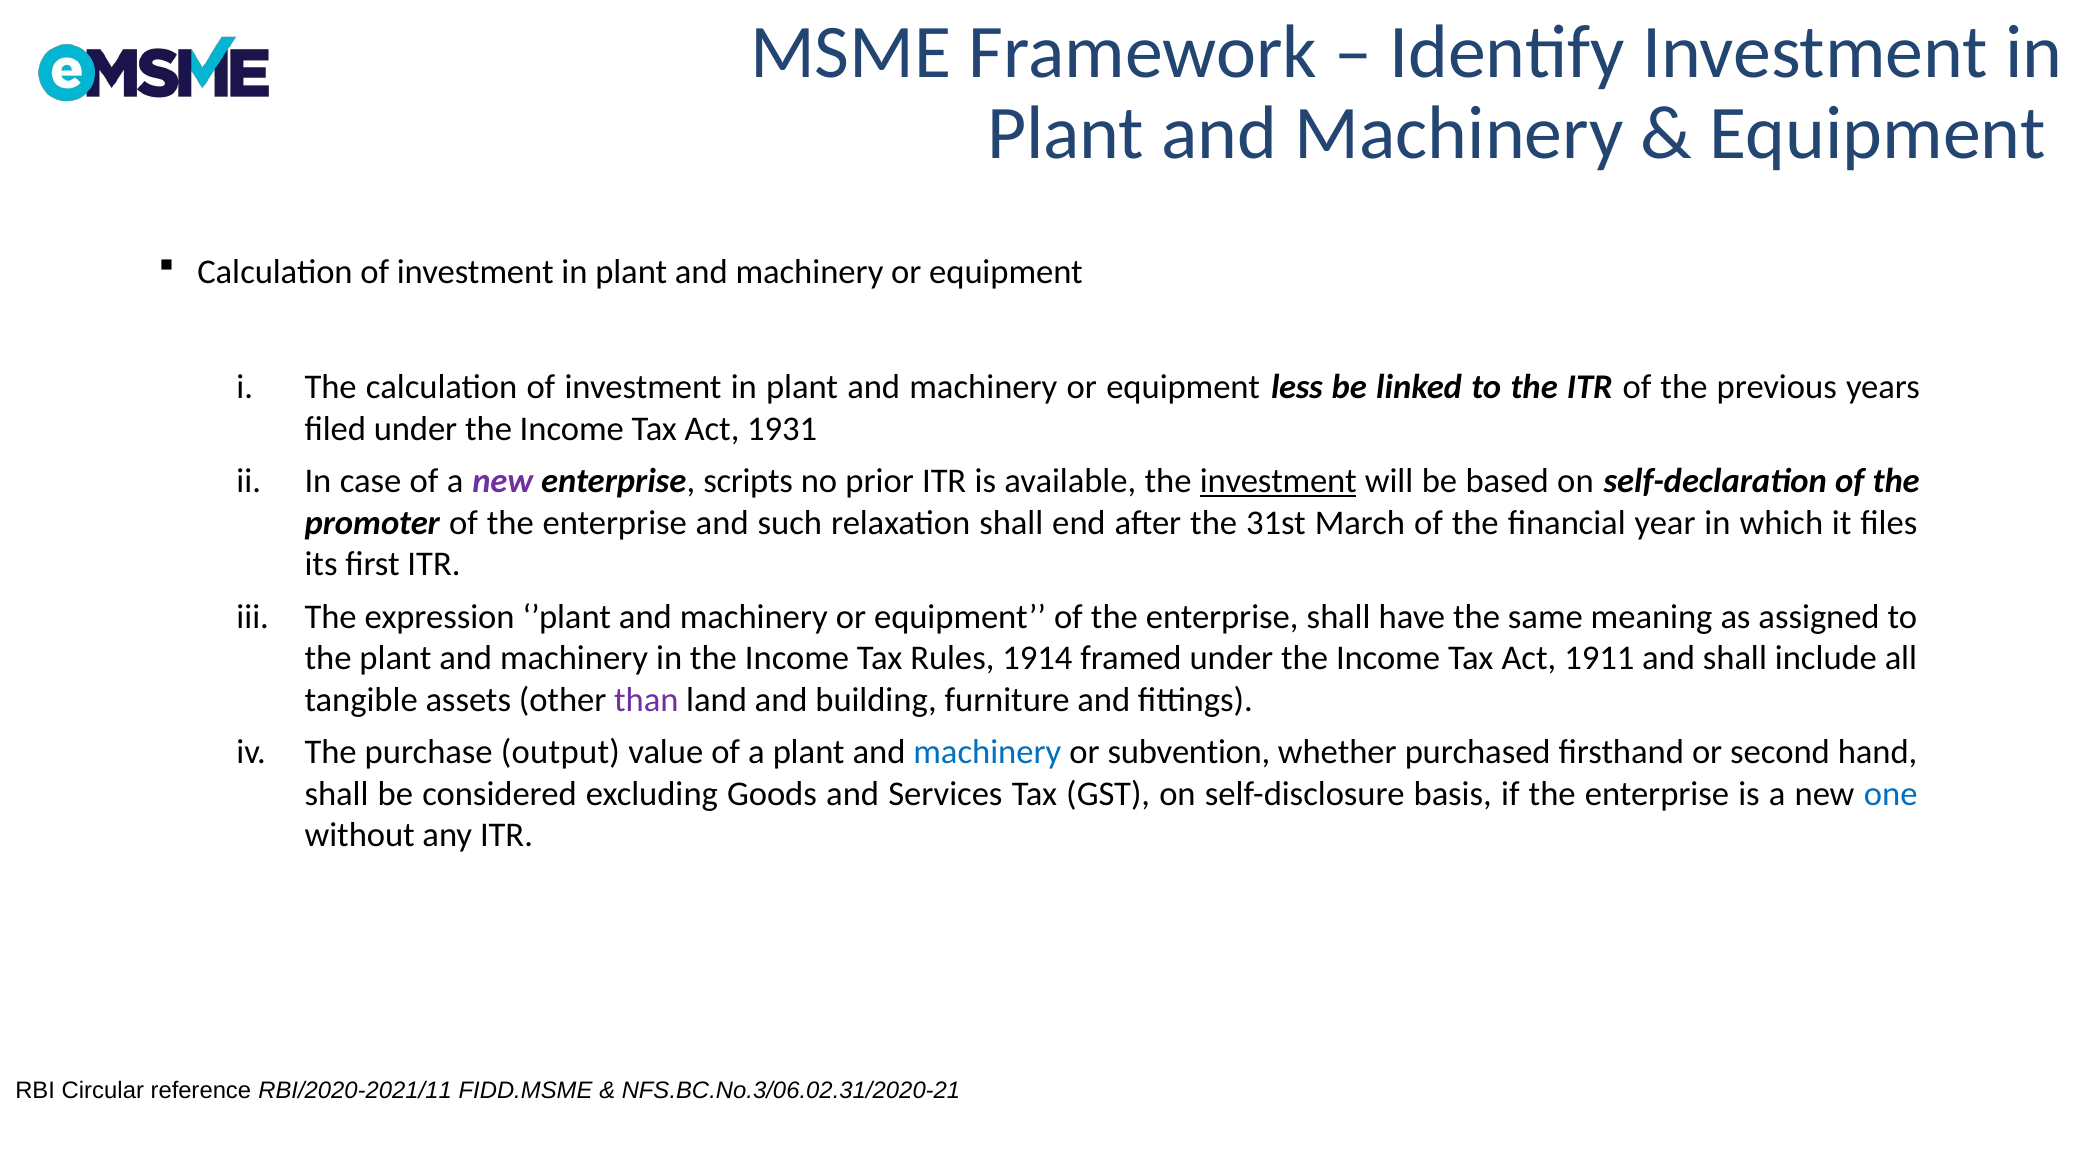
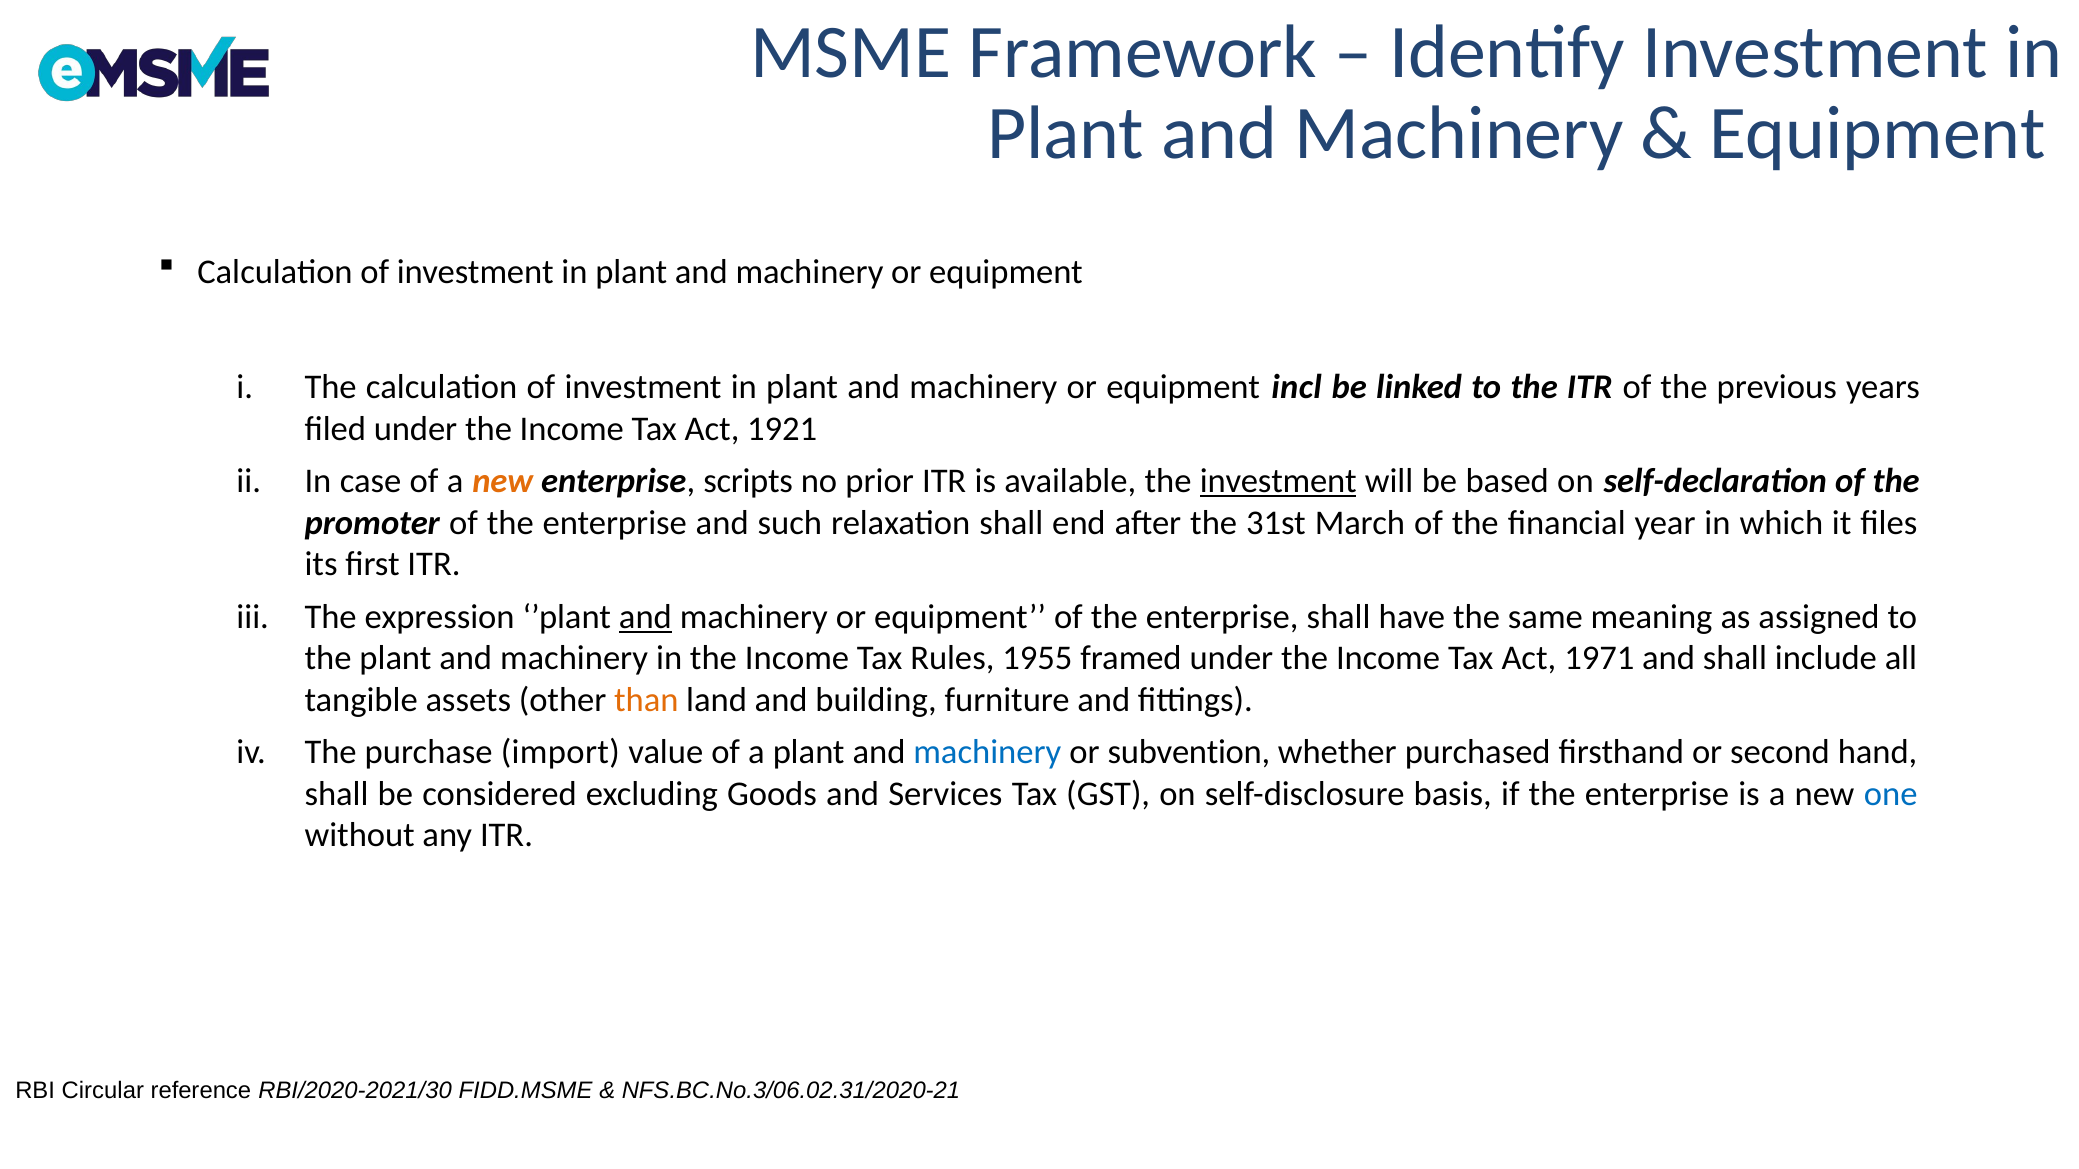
less: less -> incl
1931: 1931 -> 1921
new at (503, 482) colour: purple -> orange
and at (645, 617) underline: none -> present
1914: 1914 -> 1955
1911: 1911 -> 1971
than colour: purple -> orange
output: output -> import
RBI/2020-2021/11: RBI/2020-2021/11 -> RBI/2020-2021/30
